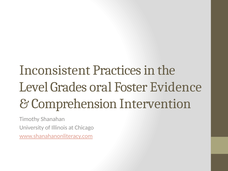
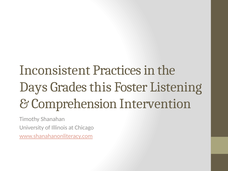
Level: Level -> Days
oral: oral -> this
Evidence: Evidence -> Listening
